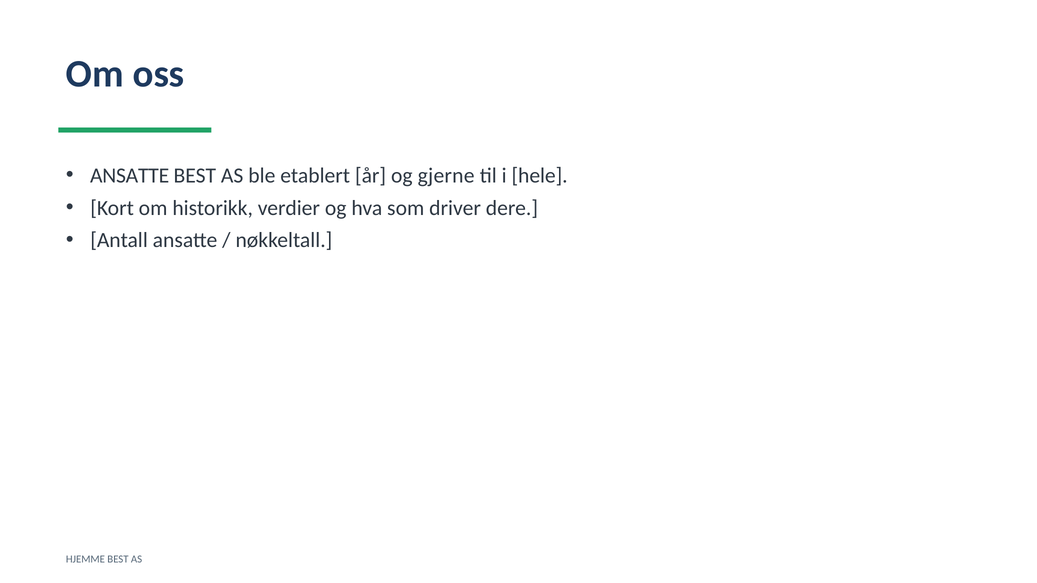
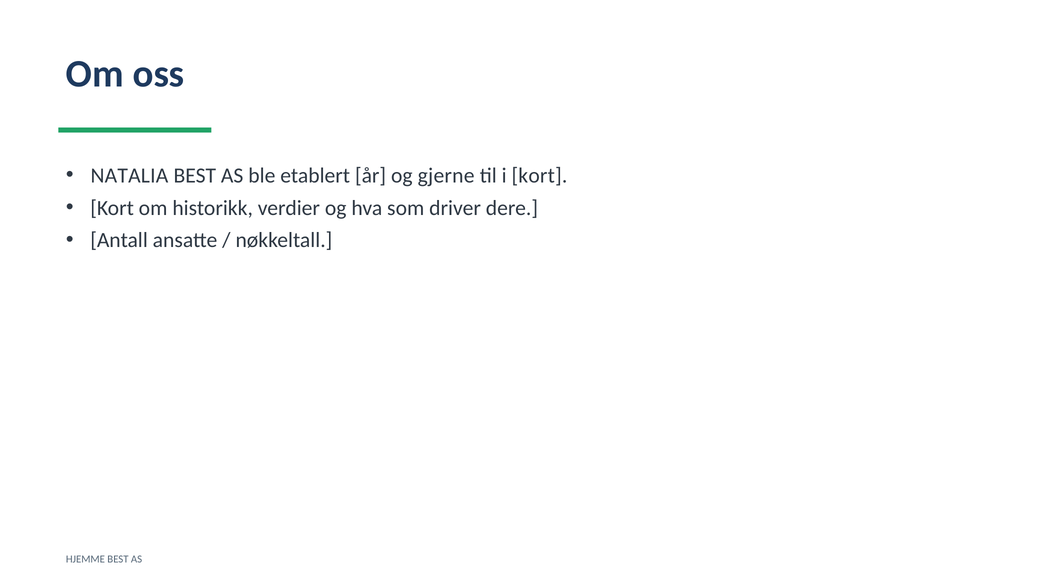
ANSATTE at (130, 176): ANSATTE -> NATALIA
i hele: hele -> kort
